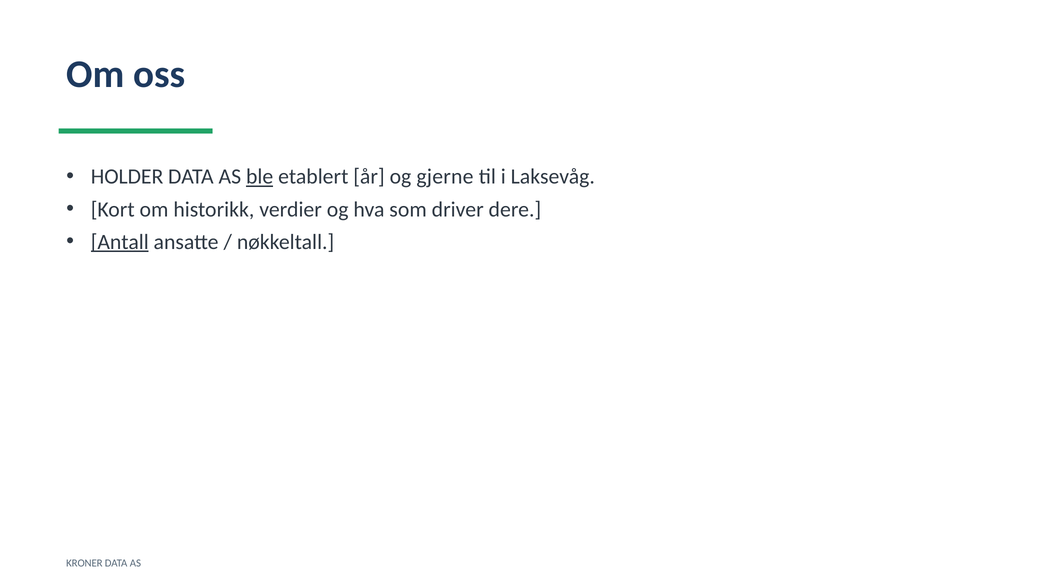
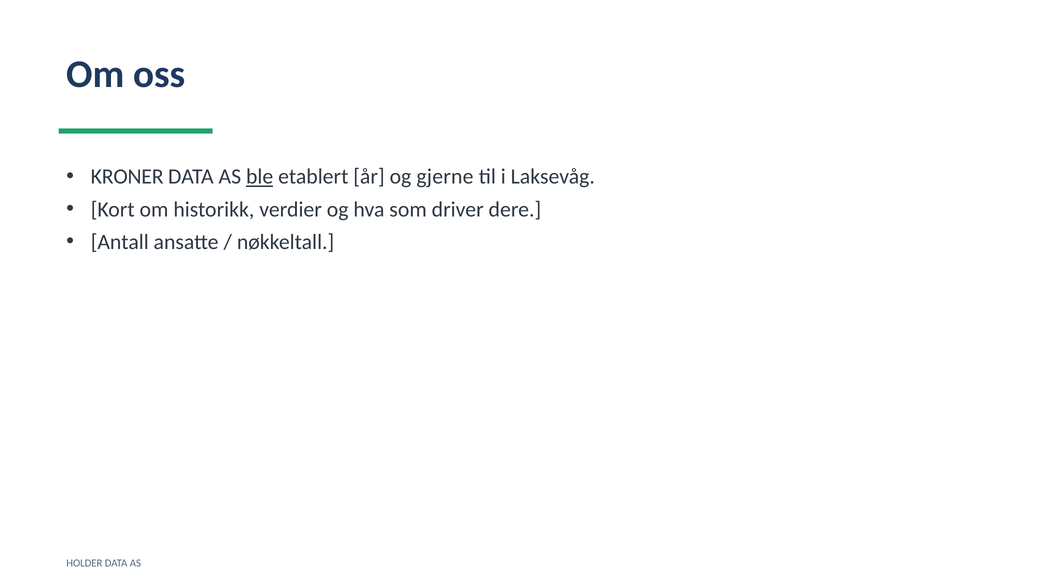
HOLDER: HOLDER -> KRONER
Antall underline: present -> none
KRONER: KRONER -> HOLDER
